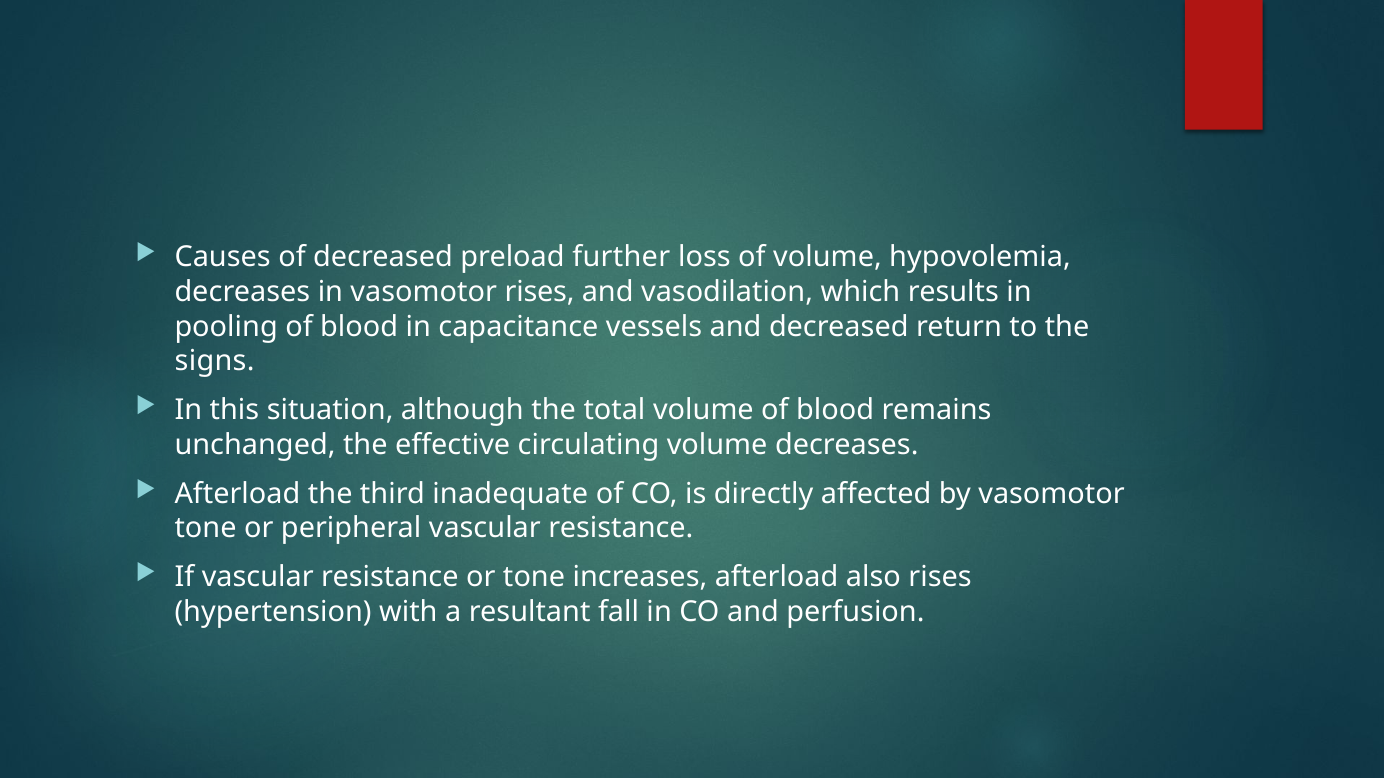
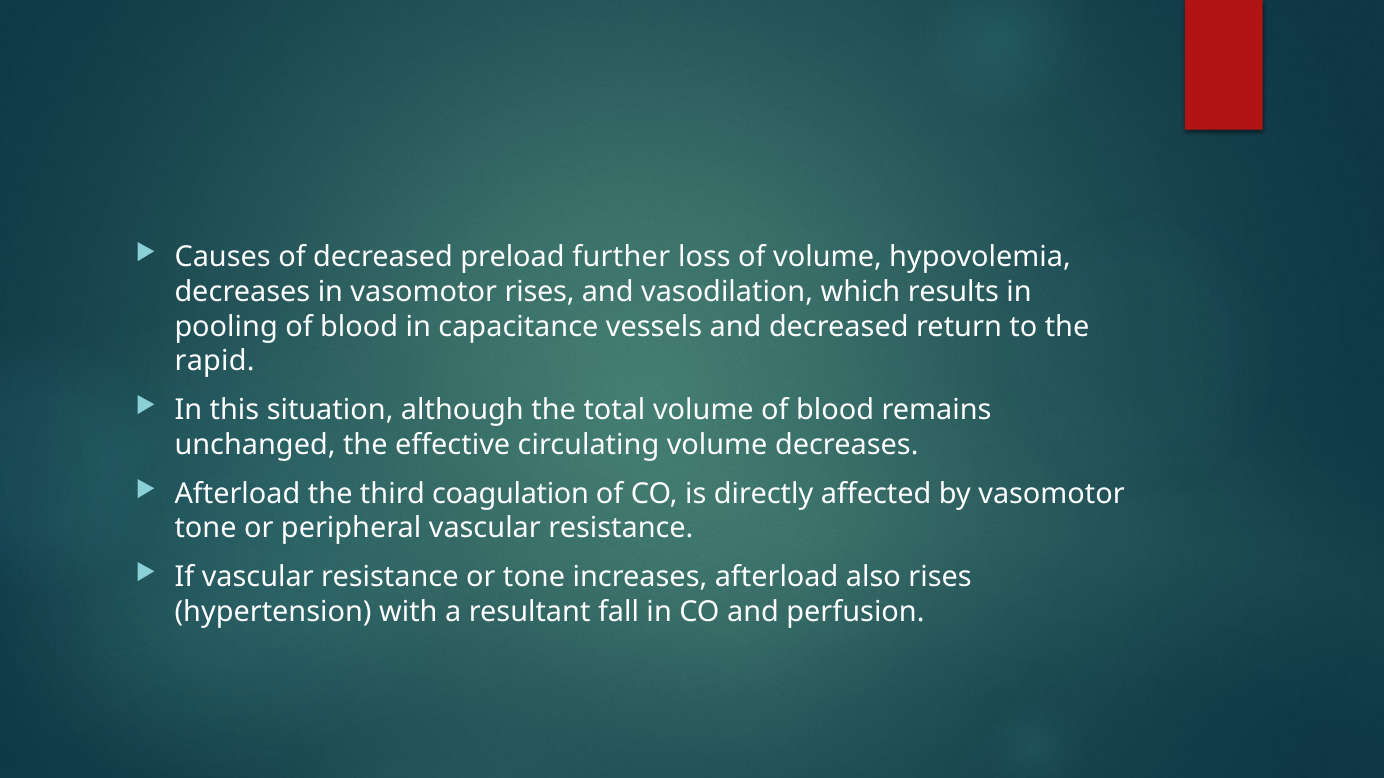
signs: signs -> rapid
inadequate: inadequate -> coagulation
